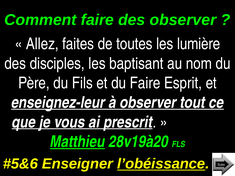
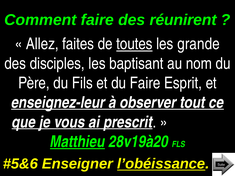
des observer: observer -> réunirent
toutes underline: none -> present
lumière: lumière -> grande
